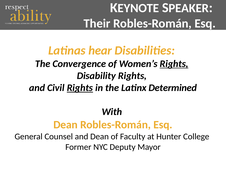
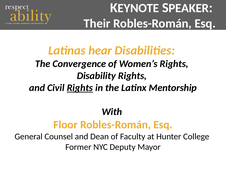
Rights at (174, 64) underline: present -> none
Determined: Determined -> Mentorship
Dean at (66, 125): Dean -> Floor
